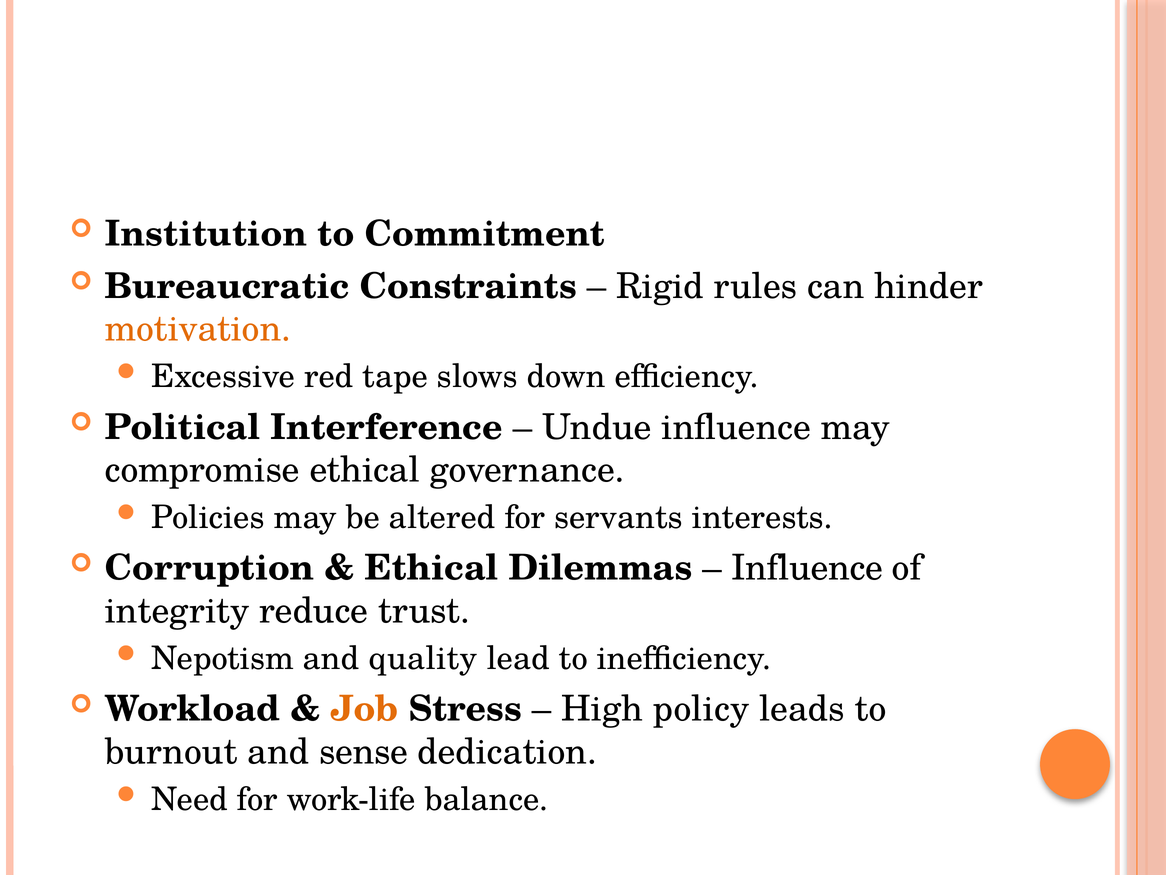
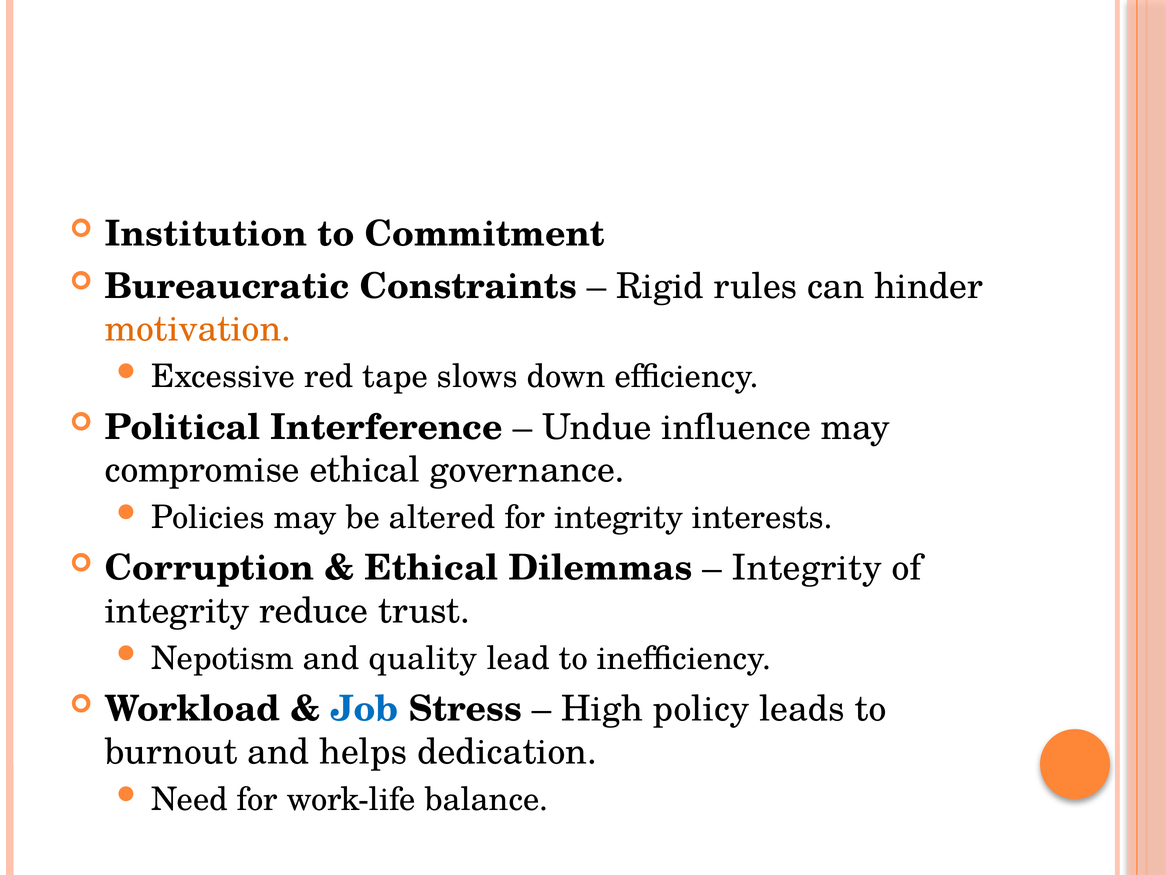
for servants: servants -> integrity
Influence at (807, 568): Influence -> Integrity
Job colour: orange -> blue
sense: sense -> helps
